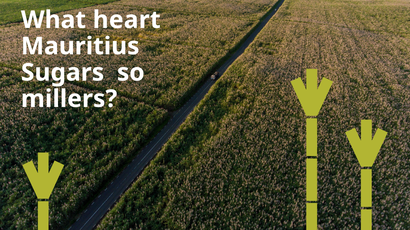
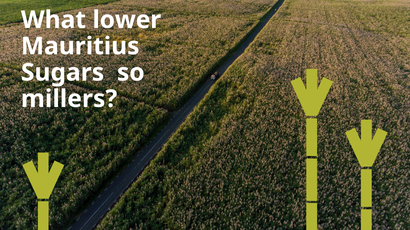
heart: heart -> lower
